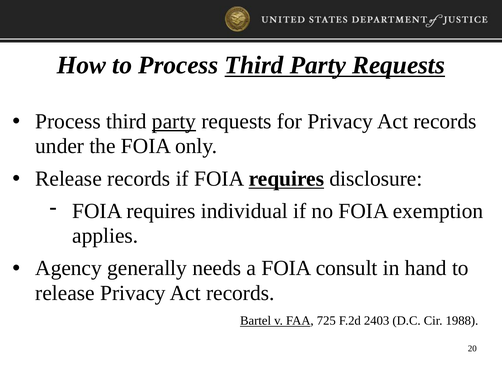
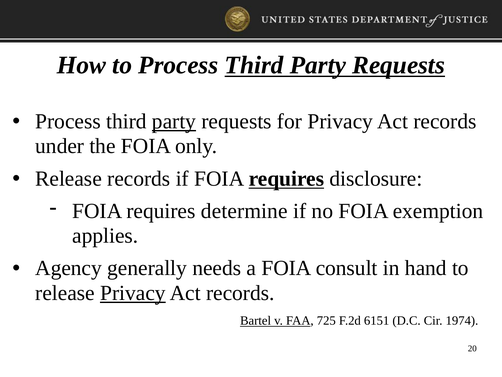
individual: individual -> determine
Privacy at (133, 293) underline: none -> present
2403: 2403 -> 6151
1988: 1988 -> 1974
